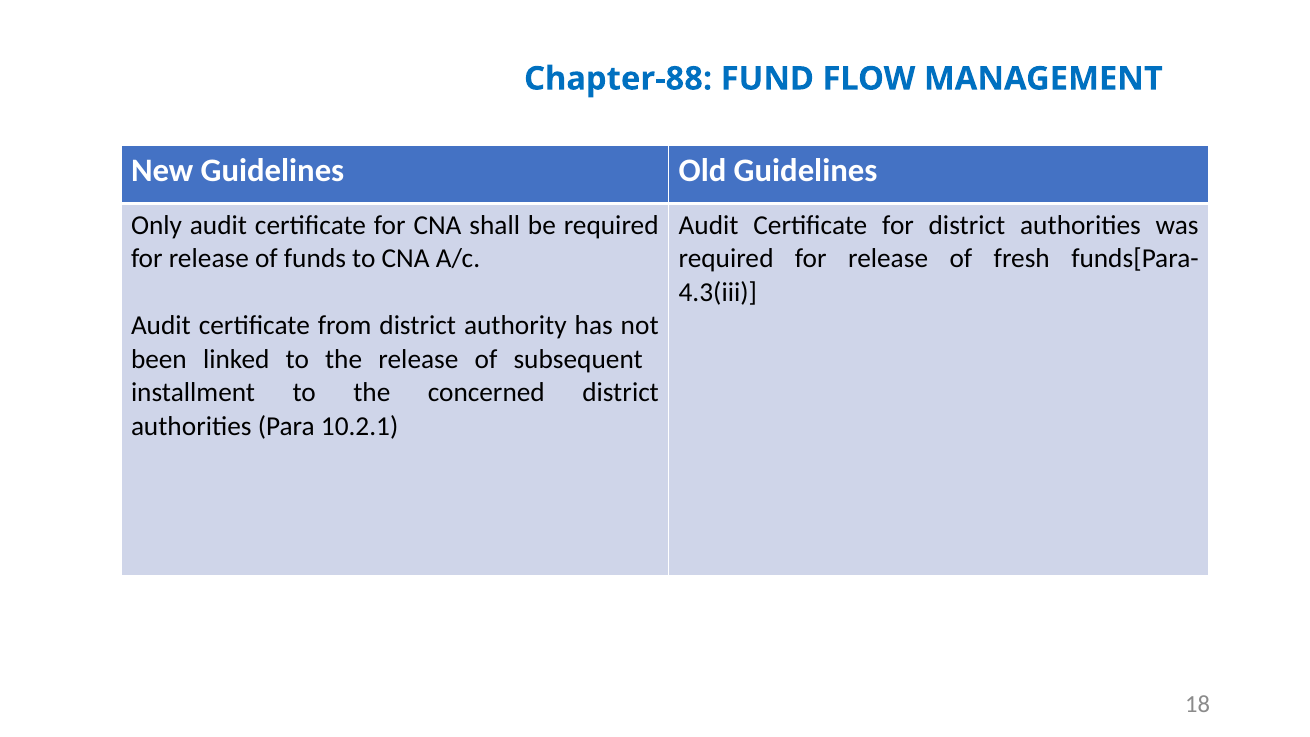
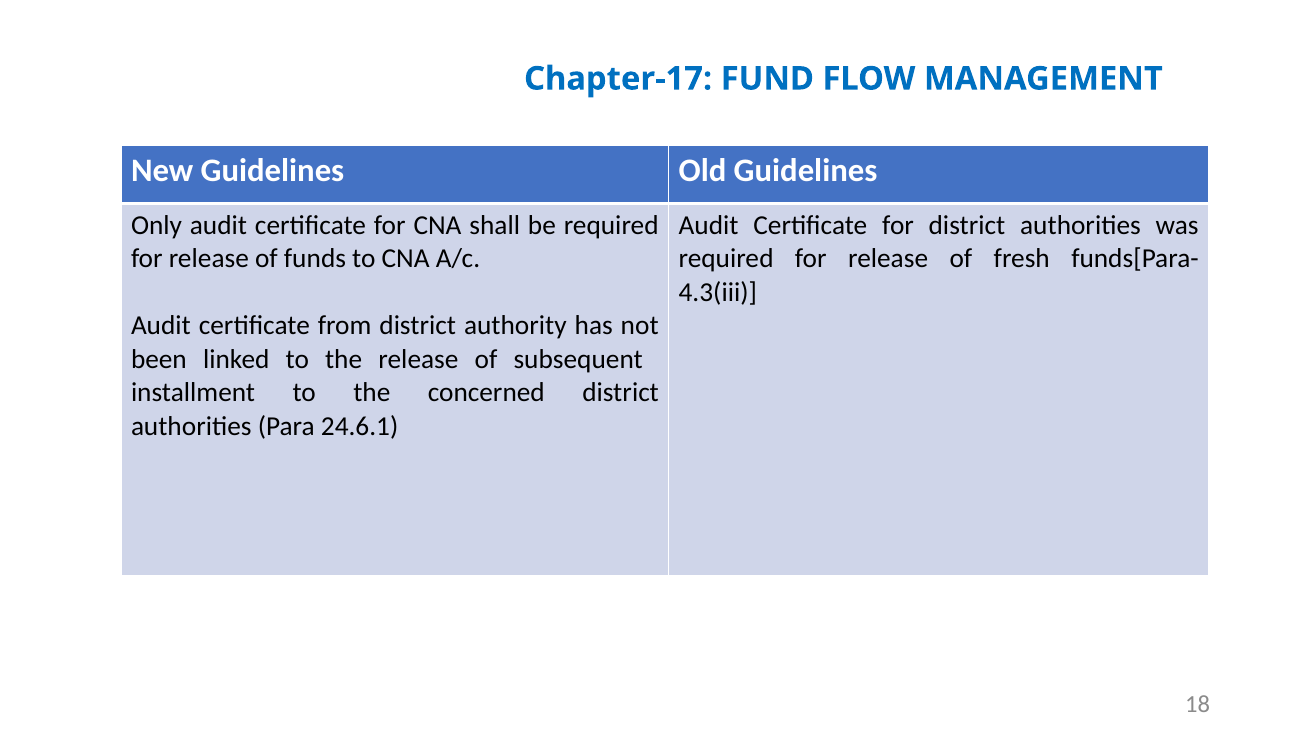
Chapter-88: Chapter-88 -> Chapter-17
10.2.1: 10.2.1 -> 24.6.1
